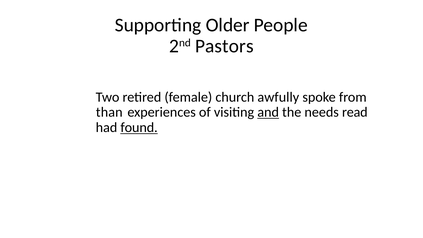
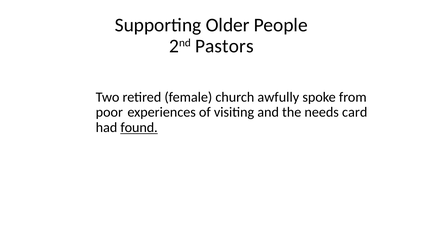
than: than -> poor
and underline: present -> none
read: read -> card
